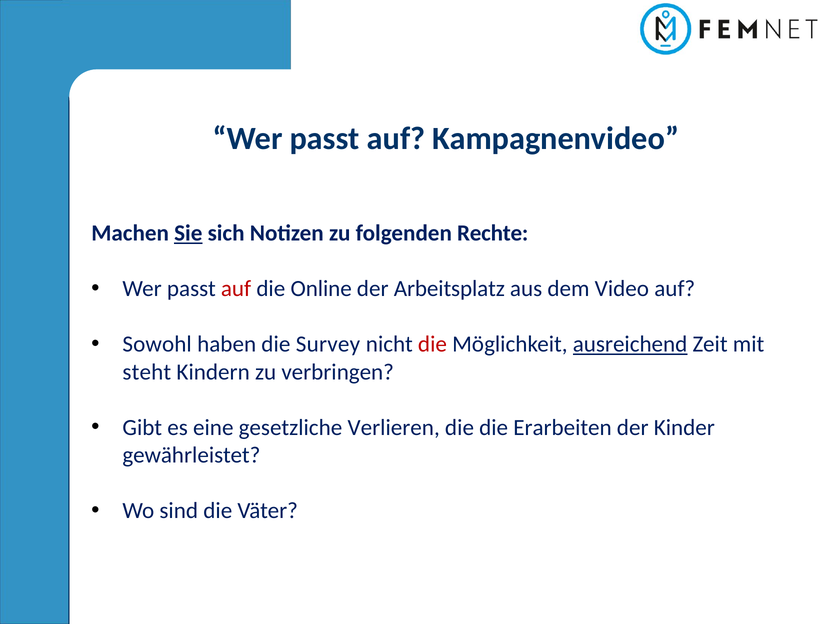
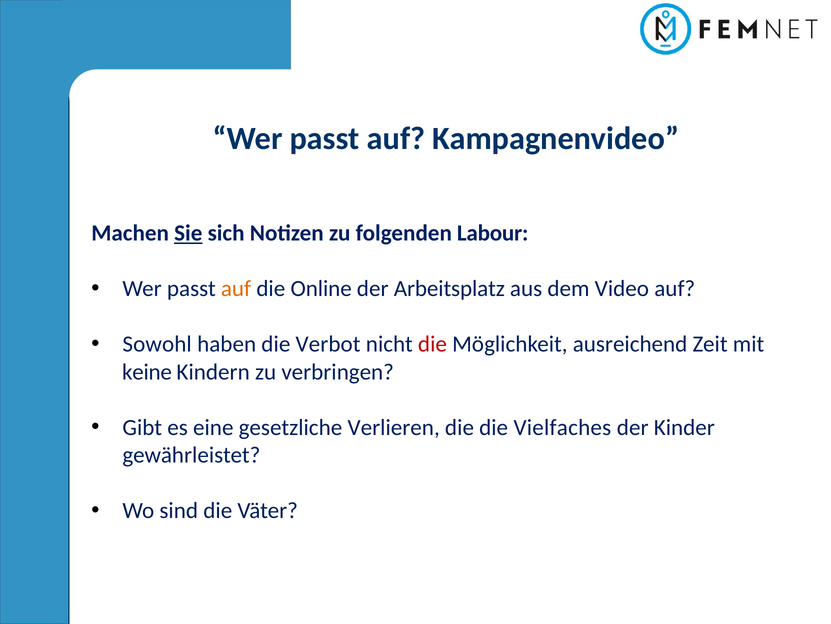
Rechte: Rechte -> Labour
auf at (236, 288) colour: red -> orange
Survey: Survey -> Verbot
ausreichend underline: present -> none
steht: steht -> keine
Erarbeiten: Erarbeiten -> Vielfaches
